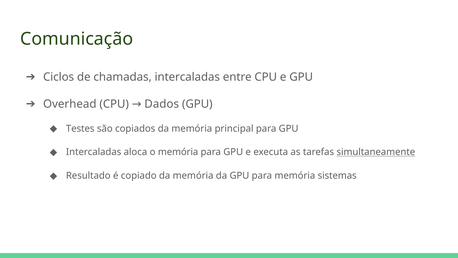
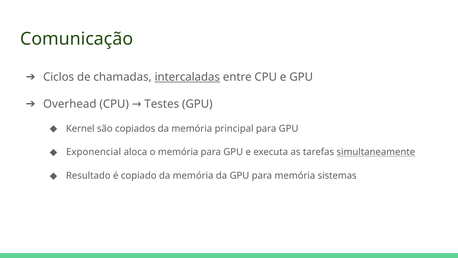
intercaladas at (187, 77) underline: none -> present
Dados: Dados -> Testes
Testes: Testes -> Kernel
Intercaladas at (94, 152): Intercaladas -> Exponencial
